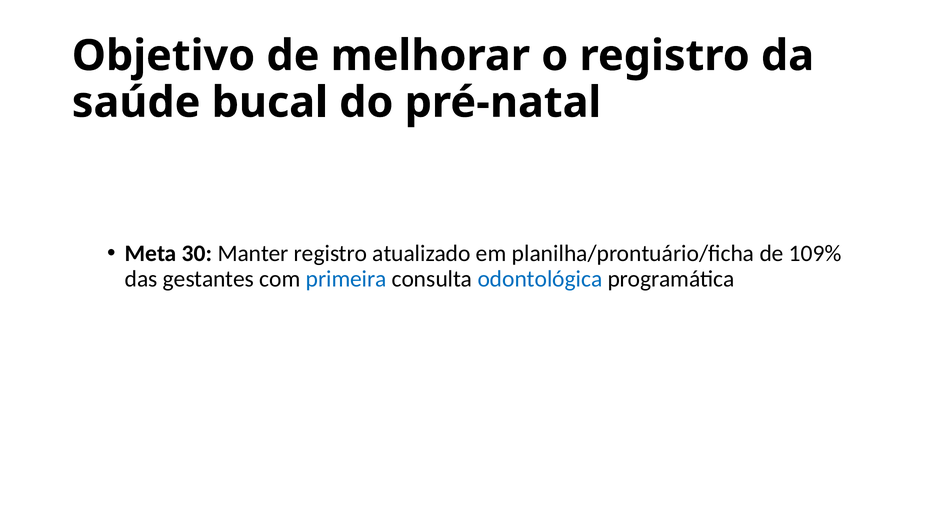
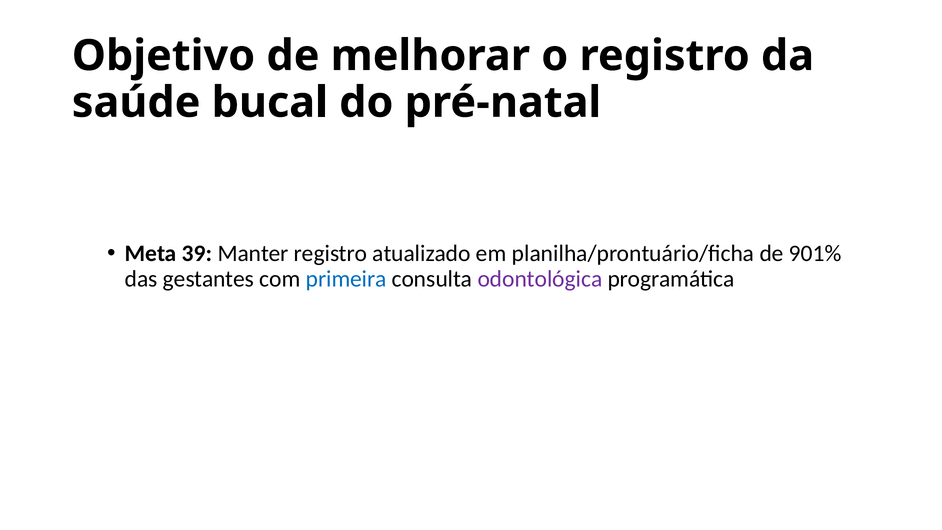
30: 30 -> 39
109%: 109% -> 901%
odontológica colour: blue -> purple
